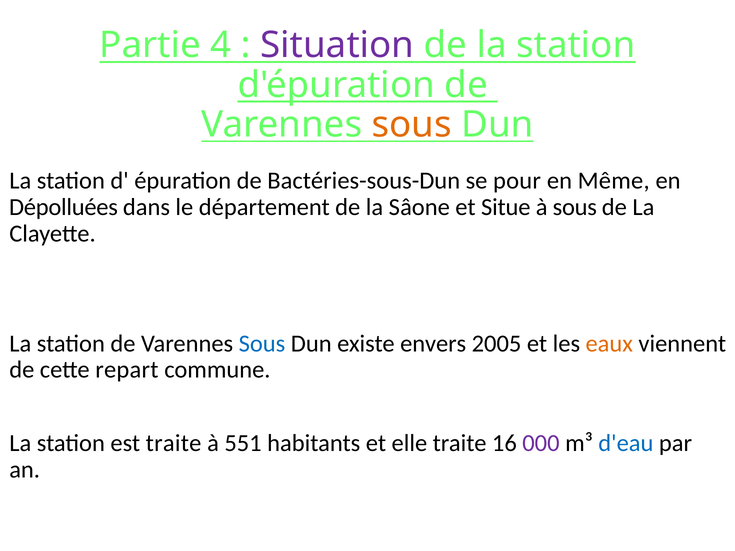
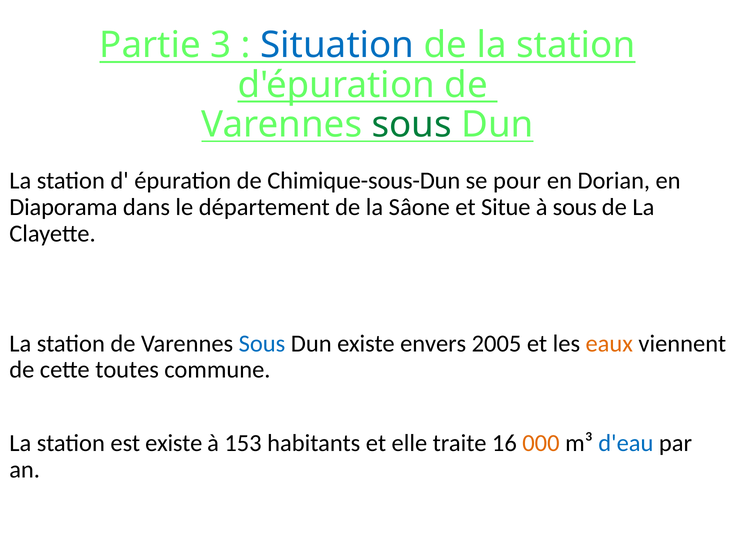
4: 4 -> 3
Situation colour: purple -> blue
sous at (412, 125) colour: orange -> green
Bactéries-sous-Dun: Bactéries-sous-Dun -> Chimique-sous-Dun
Même: Même -> Dorian
Dépolluées: Dépolluées -> Diaporama
repart: repart -> toutes
est traite: traite -> existe
551: 551 -> 153
000 colour: purple -> orange
